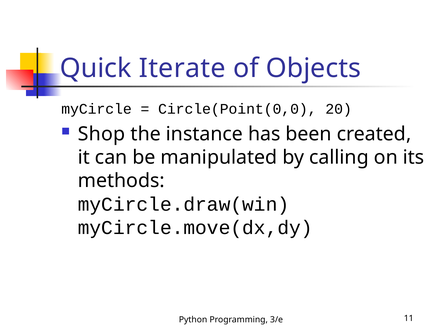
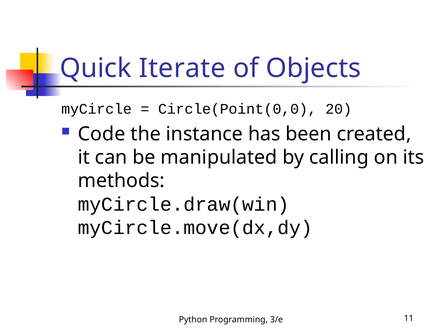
Shop: Shop -> Code
